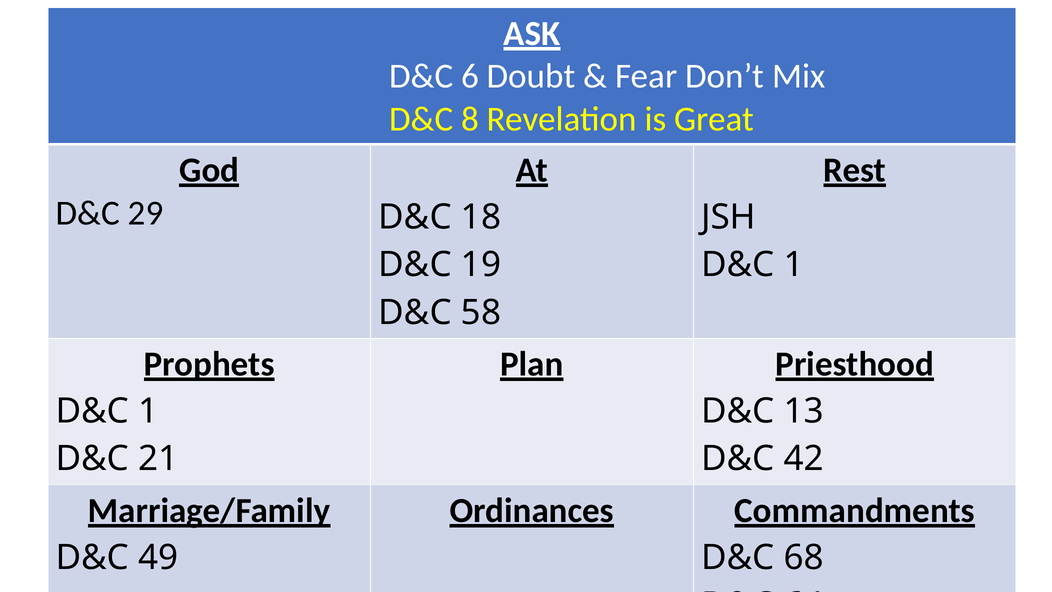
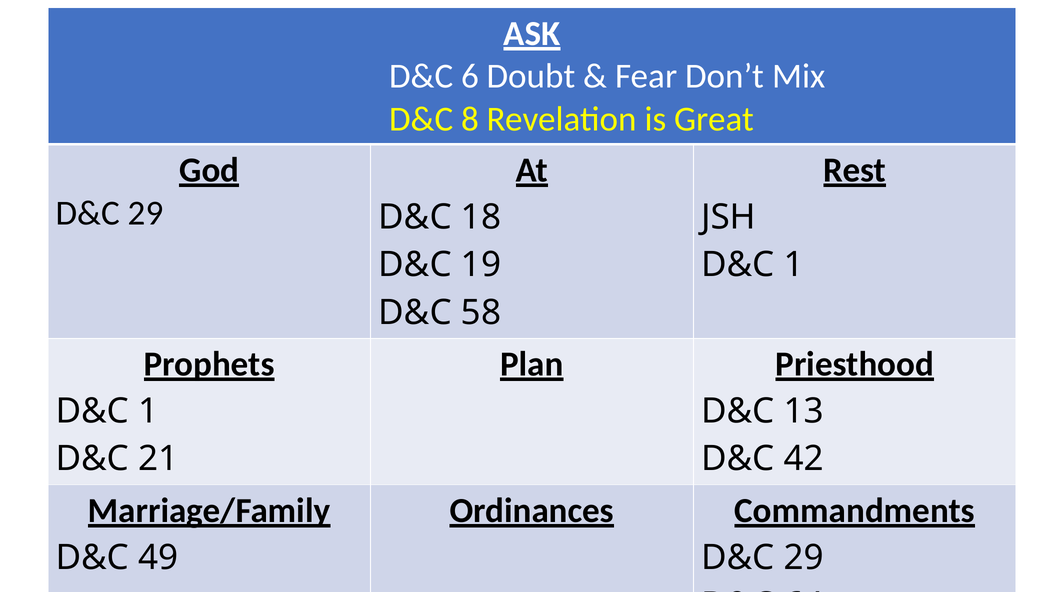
68 at (804, 557): 68 -> 29
